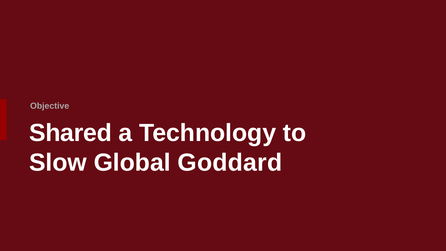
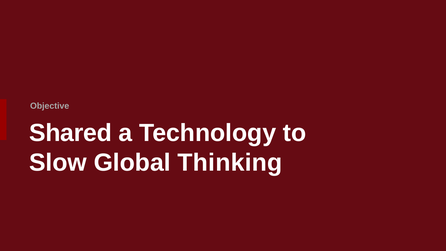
Goddard: Goddard -> Thinking
